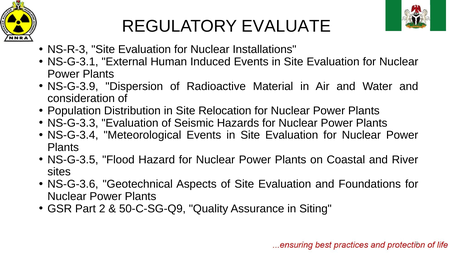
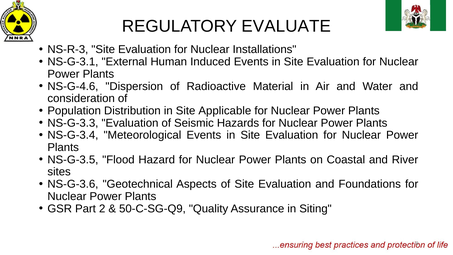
NS-G-3.9: NS-G-3.9 -> NS-G-4.6
Relocation: Relocation -> Applicable
